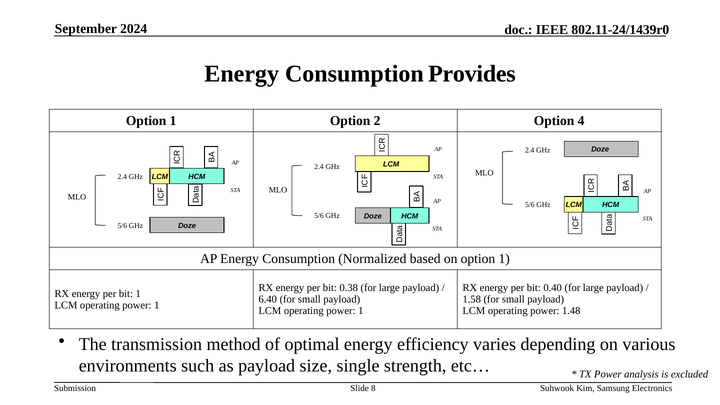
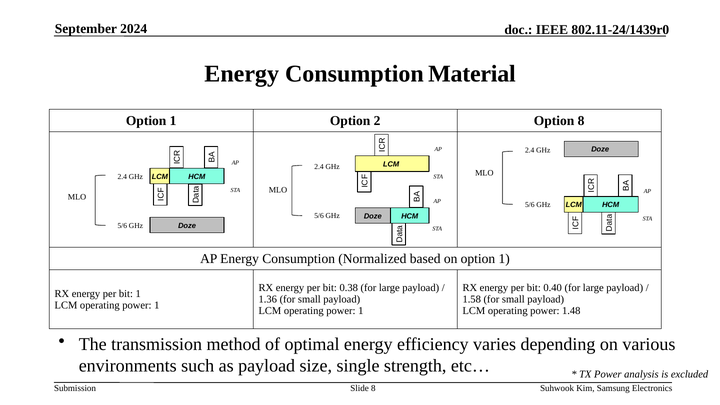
Provides: Provides -> Material
Option 4: 4 -> 8
6.40: 6.40 -> 1.36
